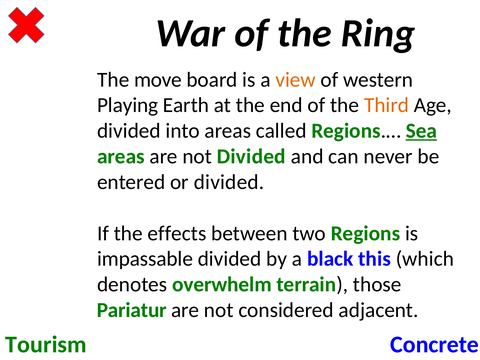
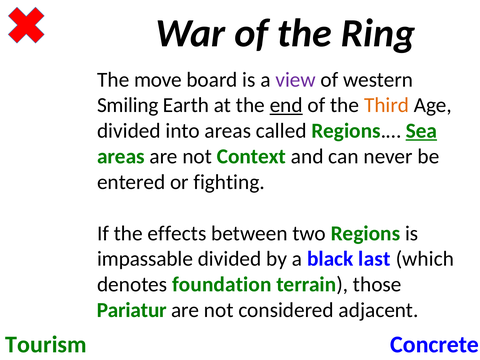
view colour: orange -> purple
Playing: Playing -> Smiling
end underline: none -> present
not Divided: Divided -> Context
or divided: divided -> fighting
this: this -> last
overwhelm: overwhelm -> foundation
